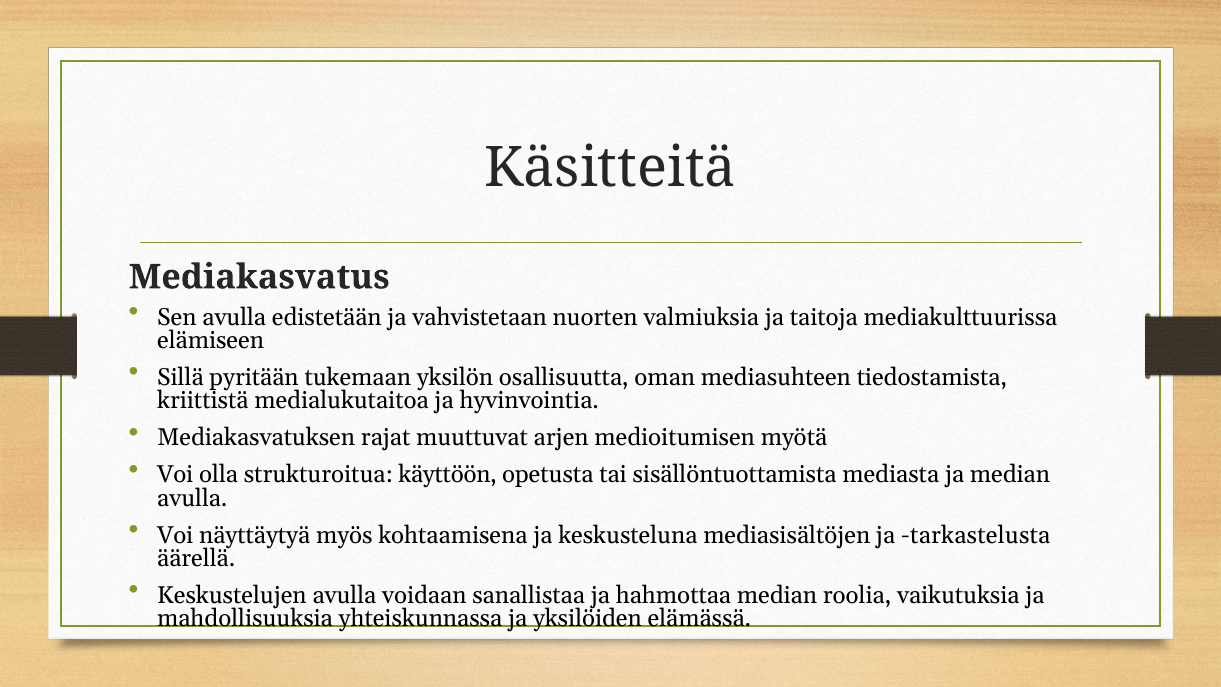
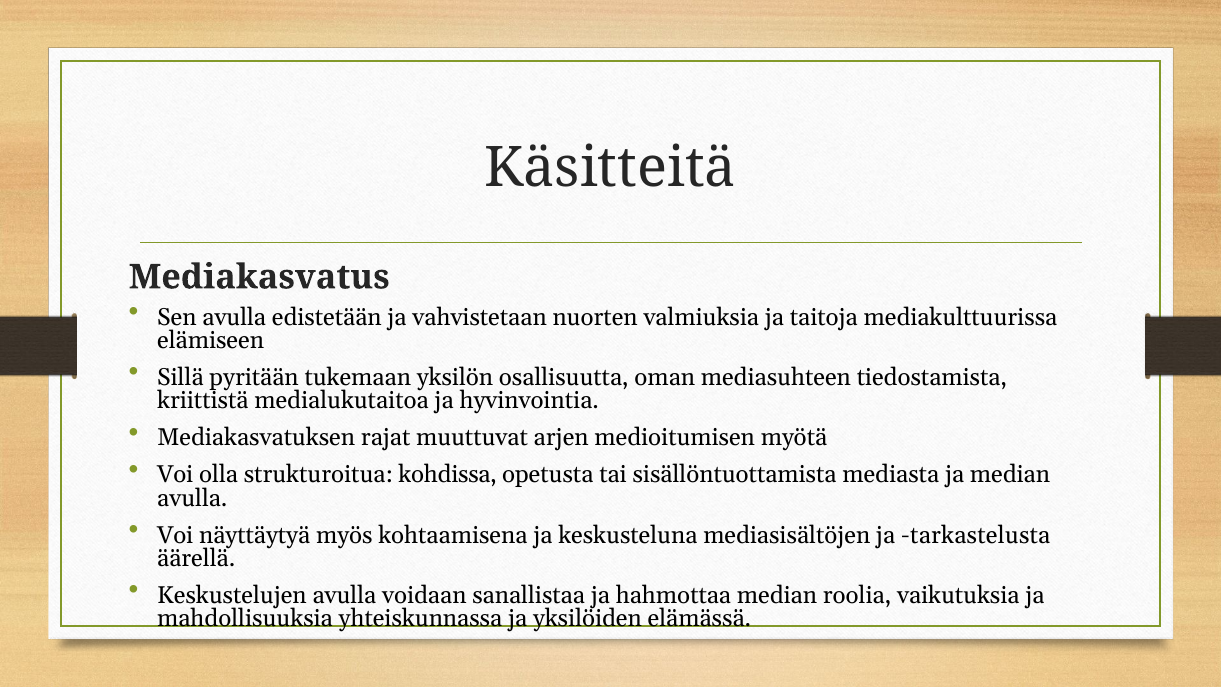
käyttöön: käyttöön -> kohdissa
